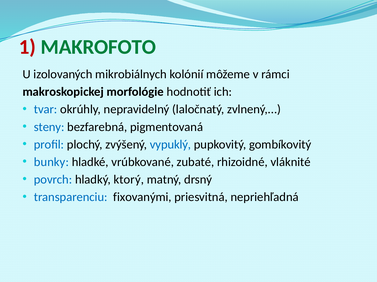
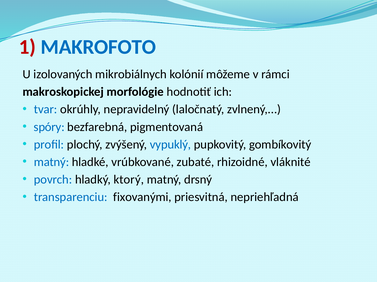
MAKROFOTO colour: green -> blue
steny: steny -> spóry
bunky at (51, 162): bunky -> matný
